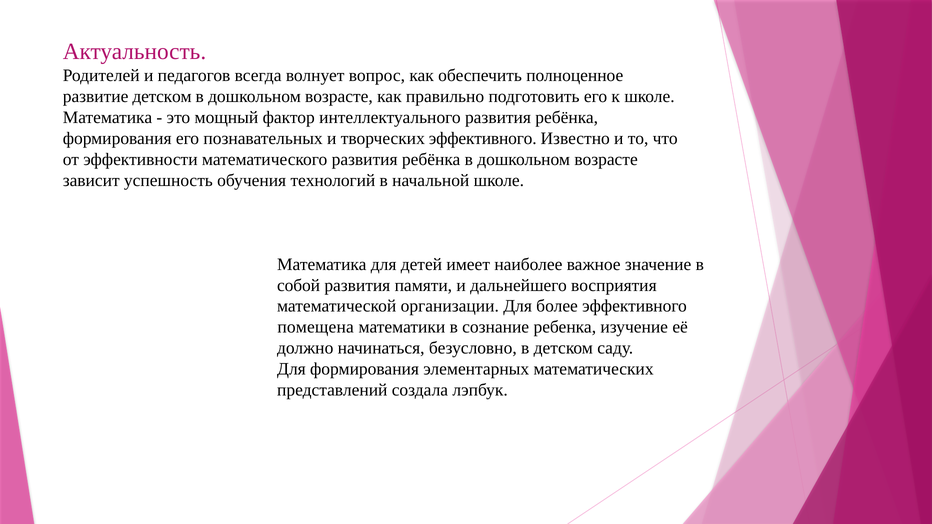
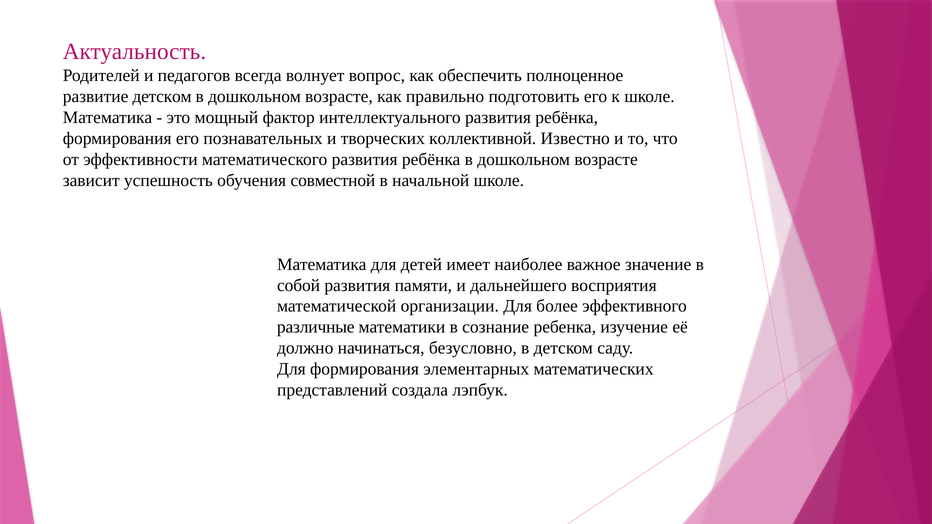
творческих эффективного: эффективного -> коллективной
технологий: технологий -> совместной
помещена: помещена -> различные
